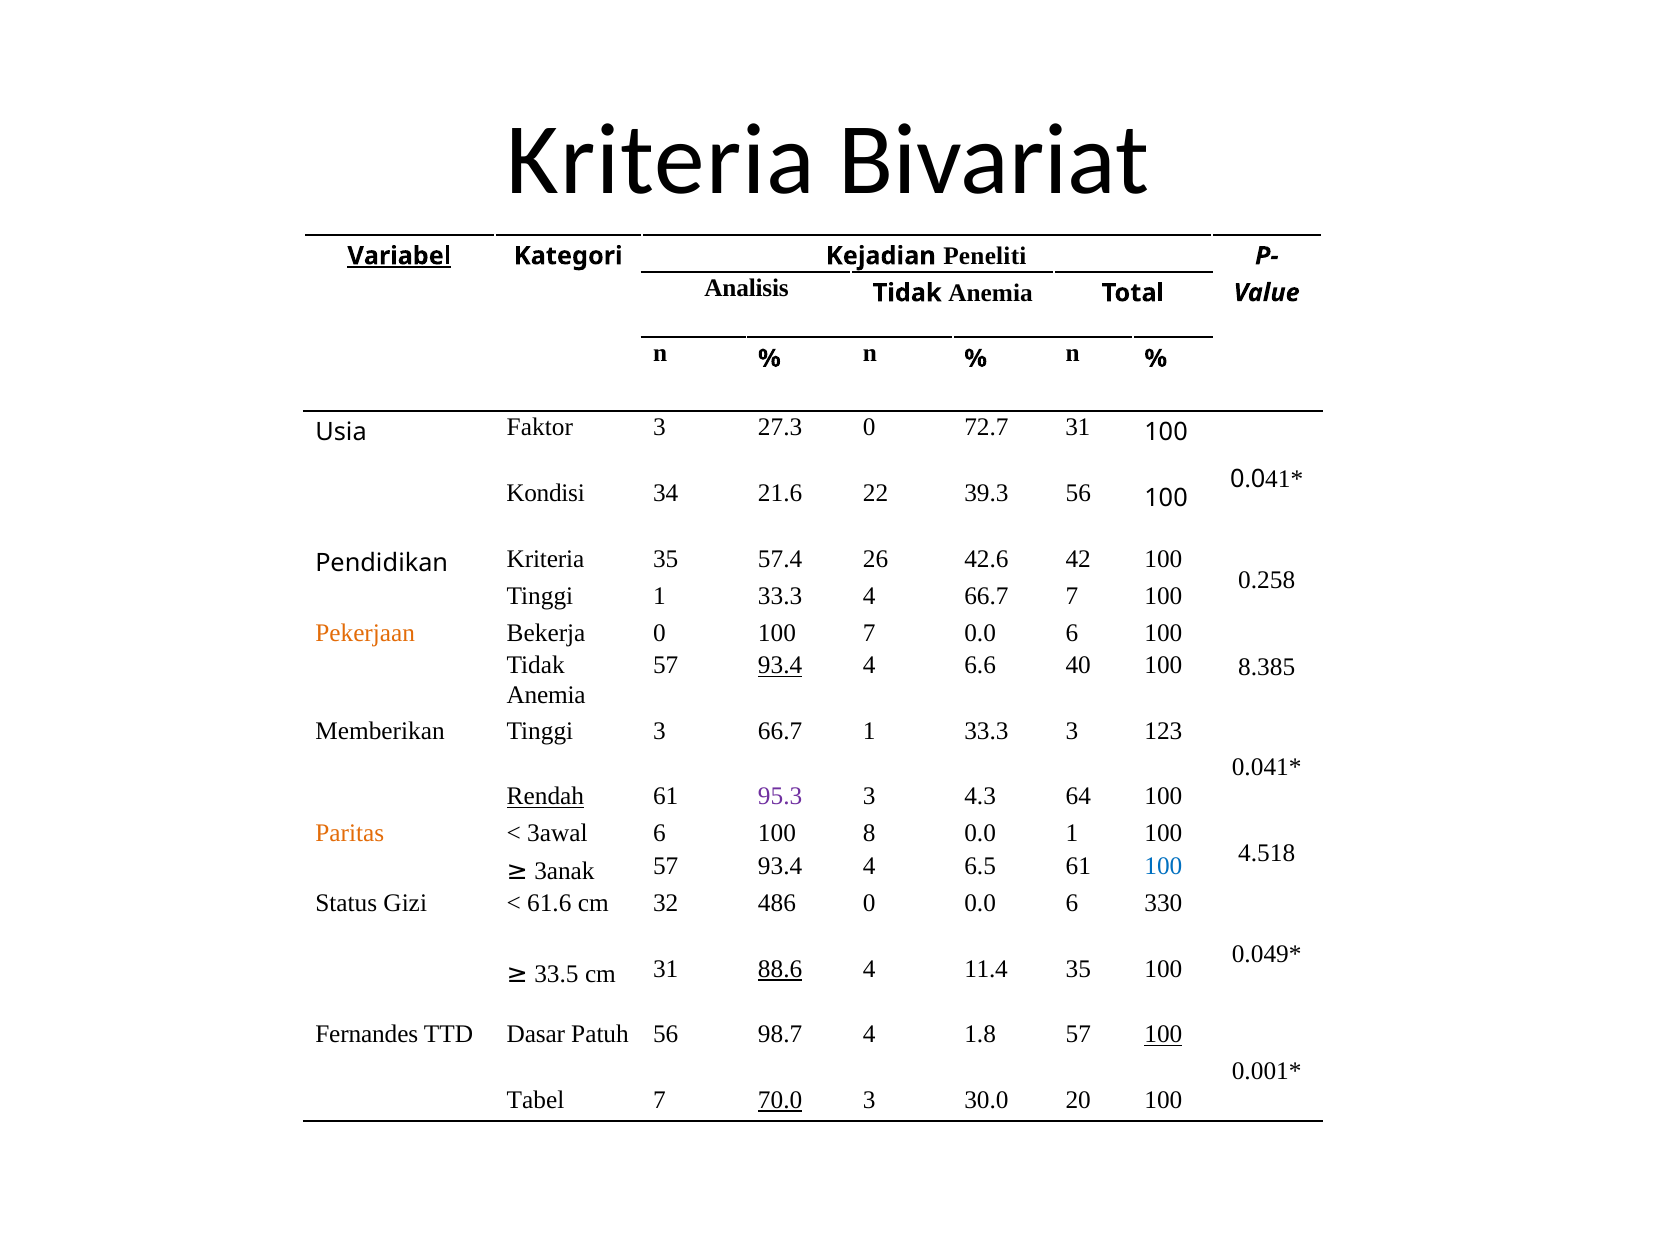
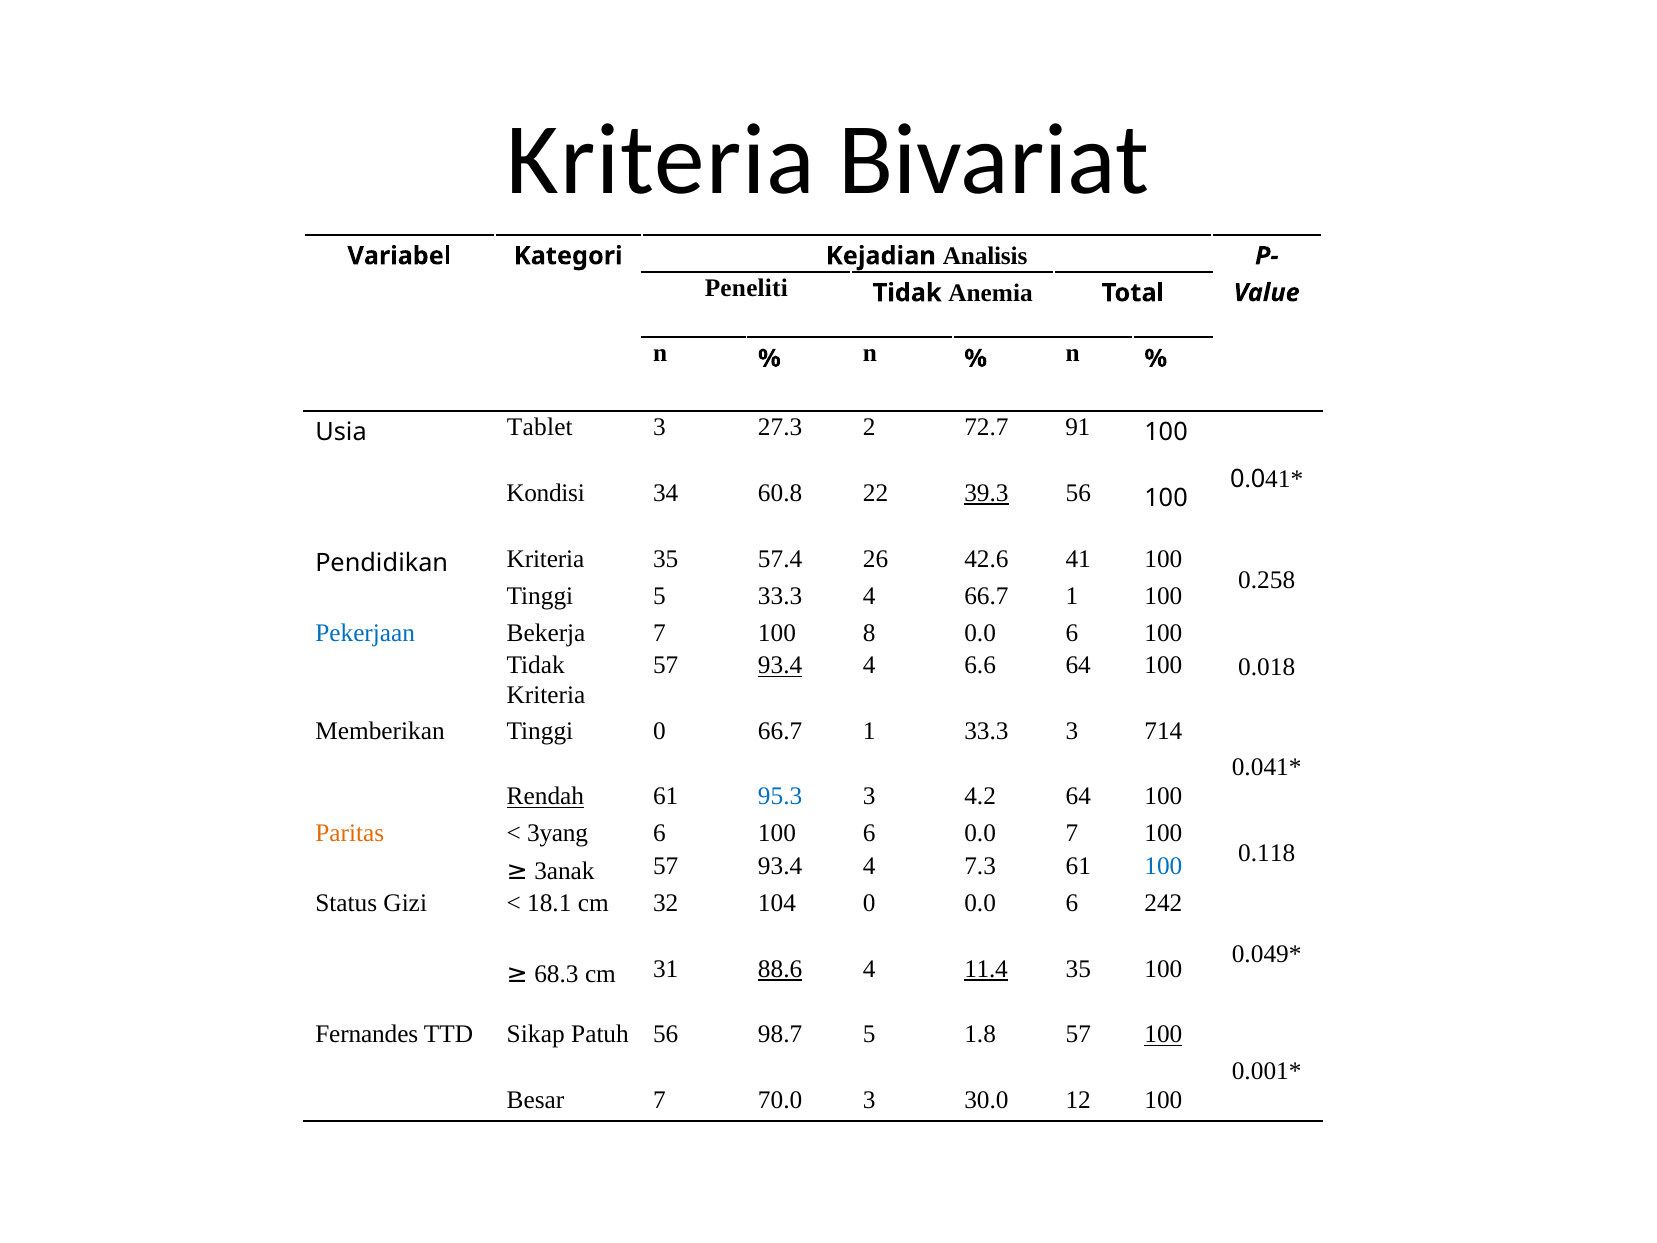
Variabel underline: present -> none
Peneliti: Peneliti -> Analisis
Analisis: Analisis -> Peneliti
Faktor: Faktor -> Tablet
27.3 0: 0 -> 2
72.7 31: 31 -> 91
21.6: 21.6 -> 60.8
39.3 underline: none -> present
42: 42 -> 41
Tinggi 1: 1 -> 5
4 66.7 7: 7 -> 1
Pekerjaan colour: orange -> blue
Bekerja 0: 0 -> 7
100 7: 7 -> 8
6.6 40: 40 -> 64
8.385: 8.385 -> 0.018
Anemia at (546, 695): Anemia -> Kriteria
Tinggi 3: 3 -> 0
123: 123 -> 714
95.3 colour: purple -> blue
4.3: 4.3 -> 4.2
3awal: 3awal -> 3yang
100 8: 8 -> 6
0.0 1: 1 -> 7
4.518: 4.518 -> 0.118
6.5: 6.5 -> 7.3
61.6: 61.6 -> 18.1
486: 486 -> 104
330: 330 -> 242
33.5: 33.5 -> 68.3
11.4 underline: none -> present
Dasar: Dasar -> Sikap
98.7 4: 4 -> 5
Tabel: Tabel -> Besar
70.0 underline: present -> none
20: 20 -> 12
